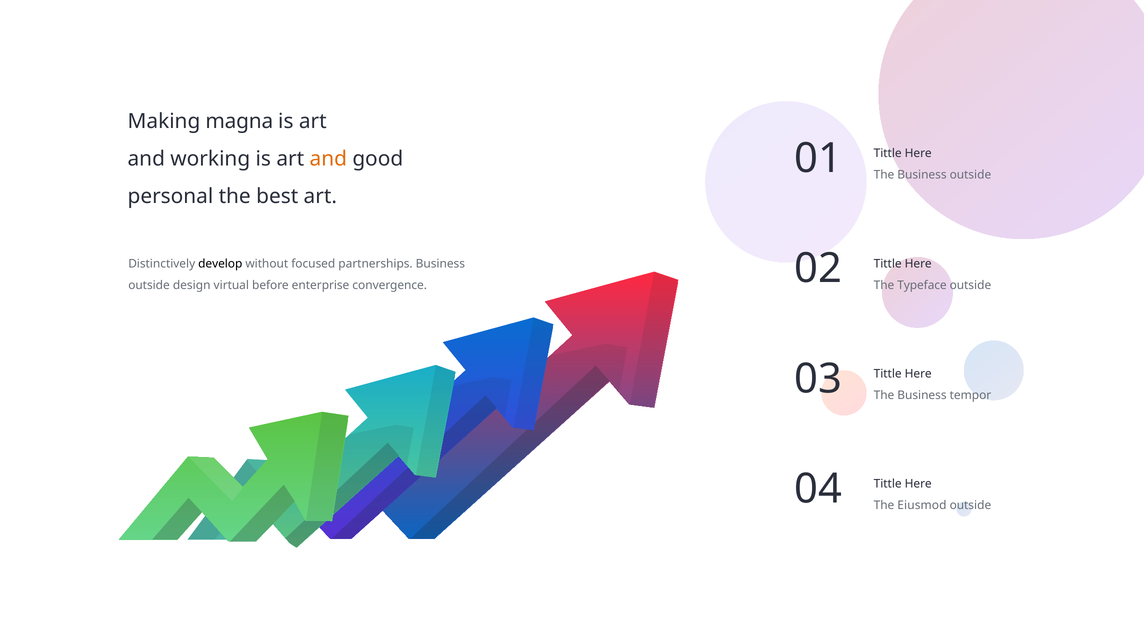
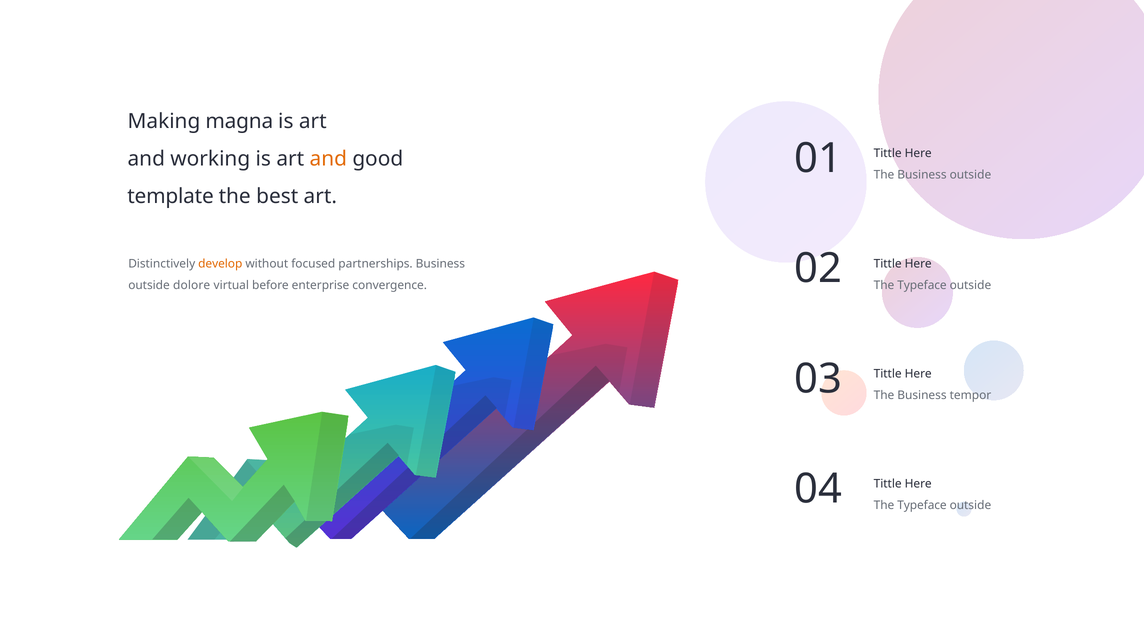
personal: personal -> template
develop colour: black -> orange
design: design -> dolore
Eiusmod at (922, 506): Eiusmod -> Typeface
